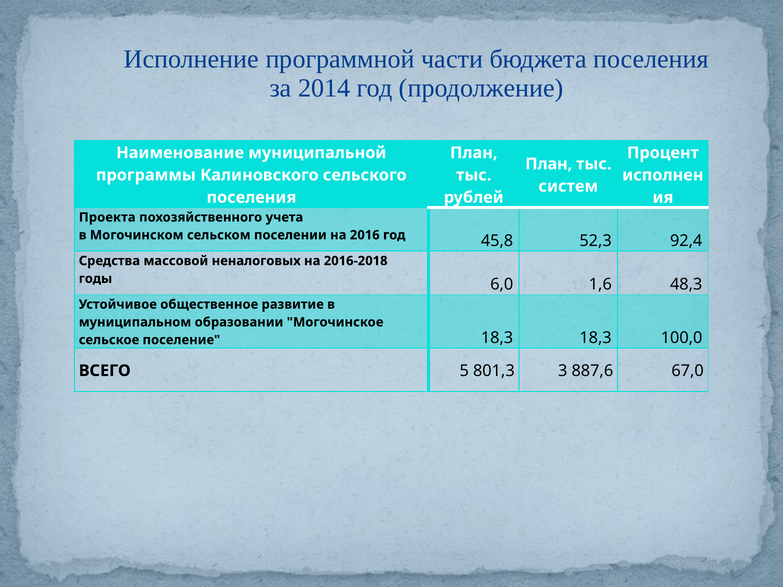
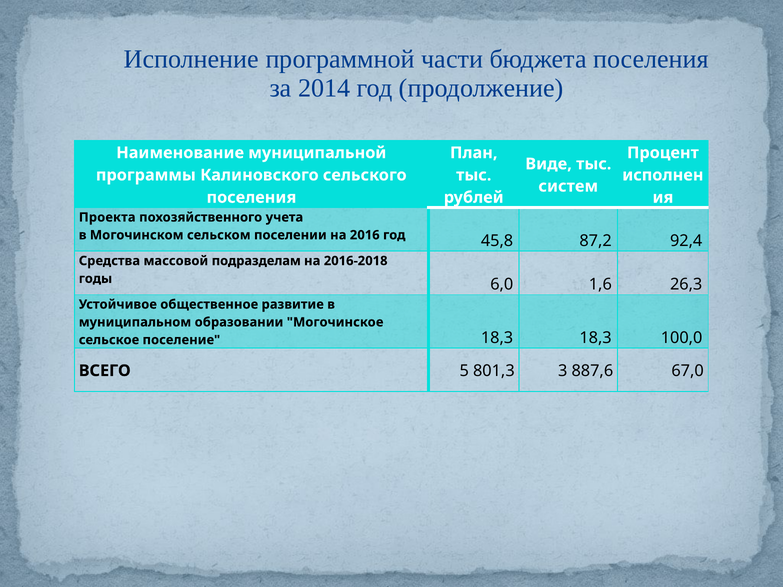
План at (549, 164): План -> Виде
52,3: 52,3 -> 87,2
неналоговых: неналоговых -> подразделам
48,3: 48,3 -> 26,3
